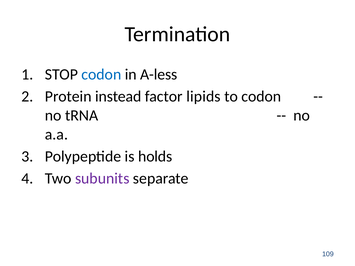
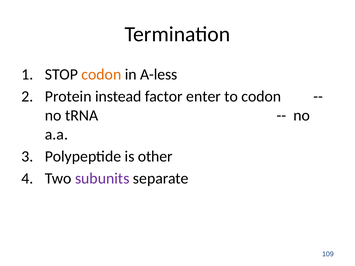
codon at (101, 74) colour: blue -> orange
lipids: lipids -> enter
holds: holds -> other
